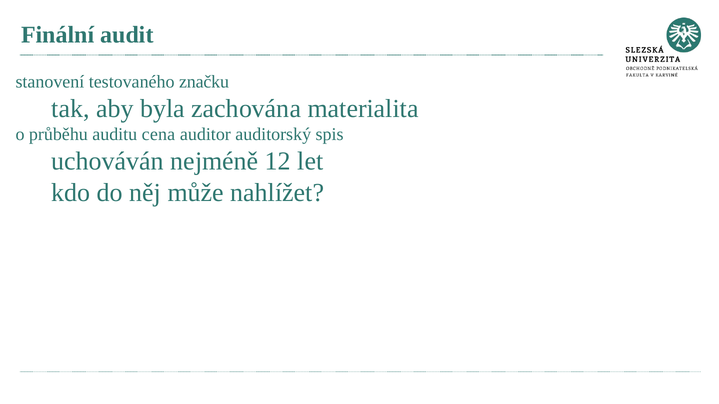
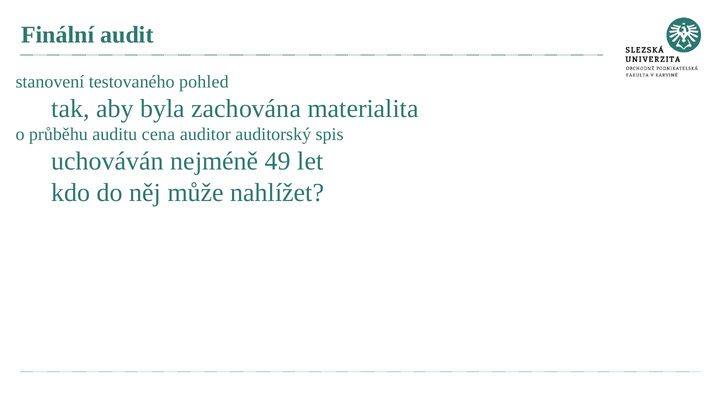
značku: značku -> pohled
12: 12 -> 49
